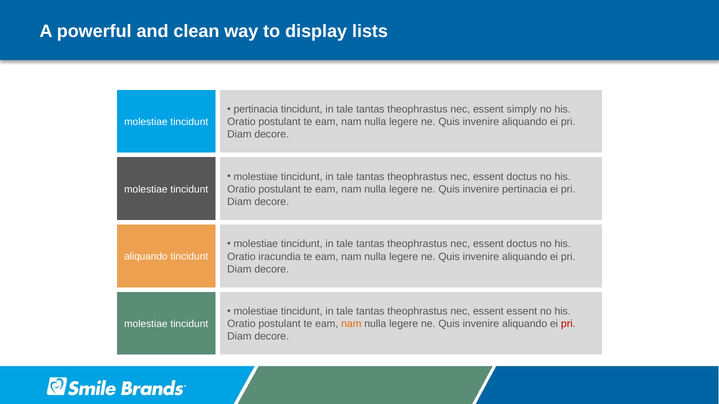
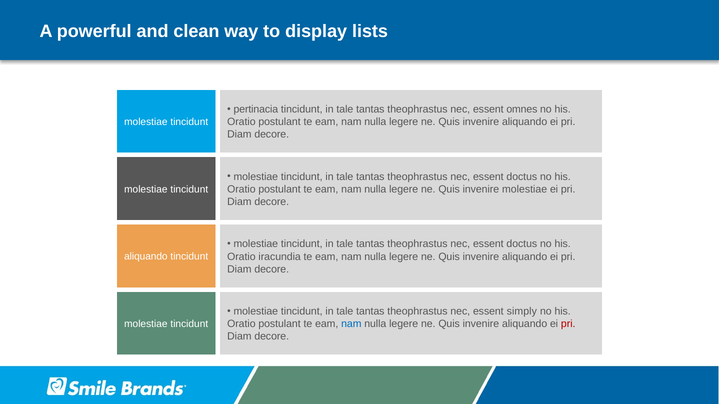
simply: simply -> omnes
invenire pertinacia: pertinacia -> molestiae
essent essent: essent -> simply
nam at (351, 324) colour: orange -> blue
